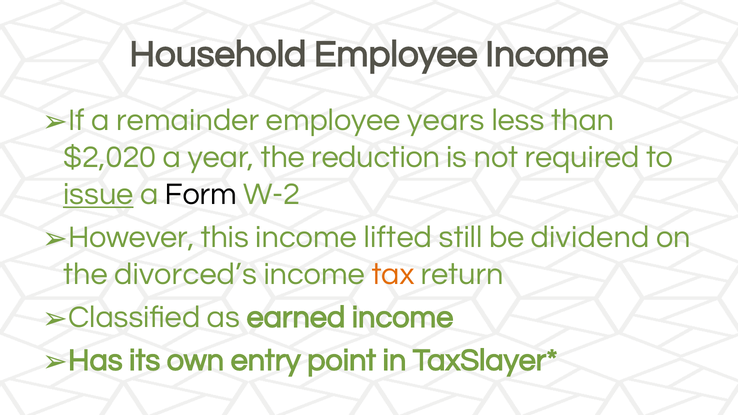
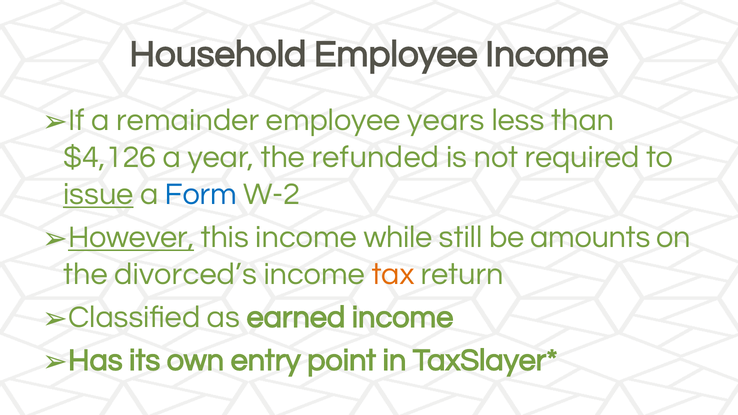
$2,020: $2,020 -> $4,126
reduction: reduction -> refunded
Form colour: black -> blue
However underline: none -> present
lifted: lifted -> while
dividend: dividend -> amounts
